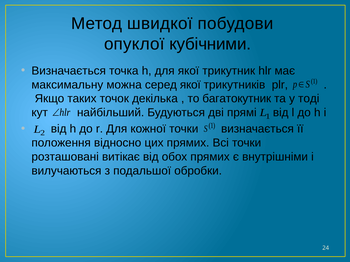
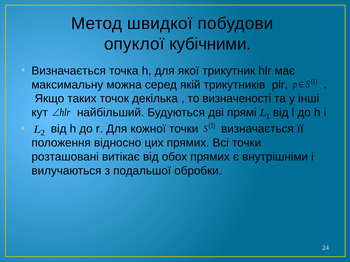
серед якої: якої -> якій
багатокутник: багатокутник -> визначеності
тоді: тоді -> інші
